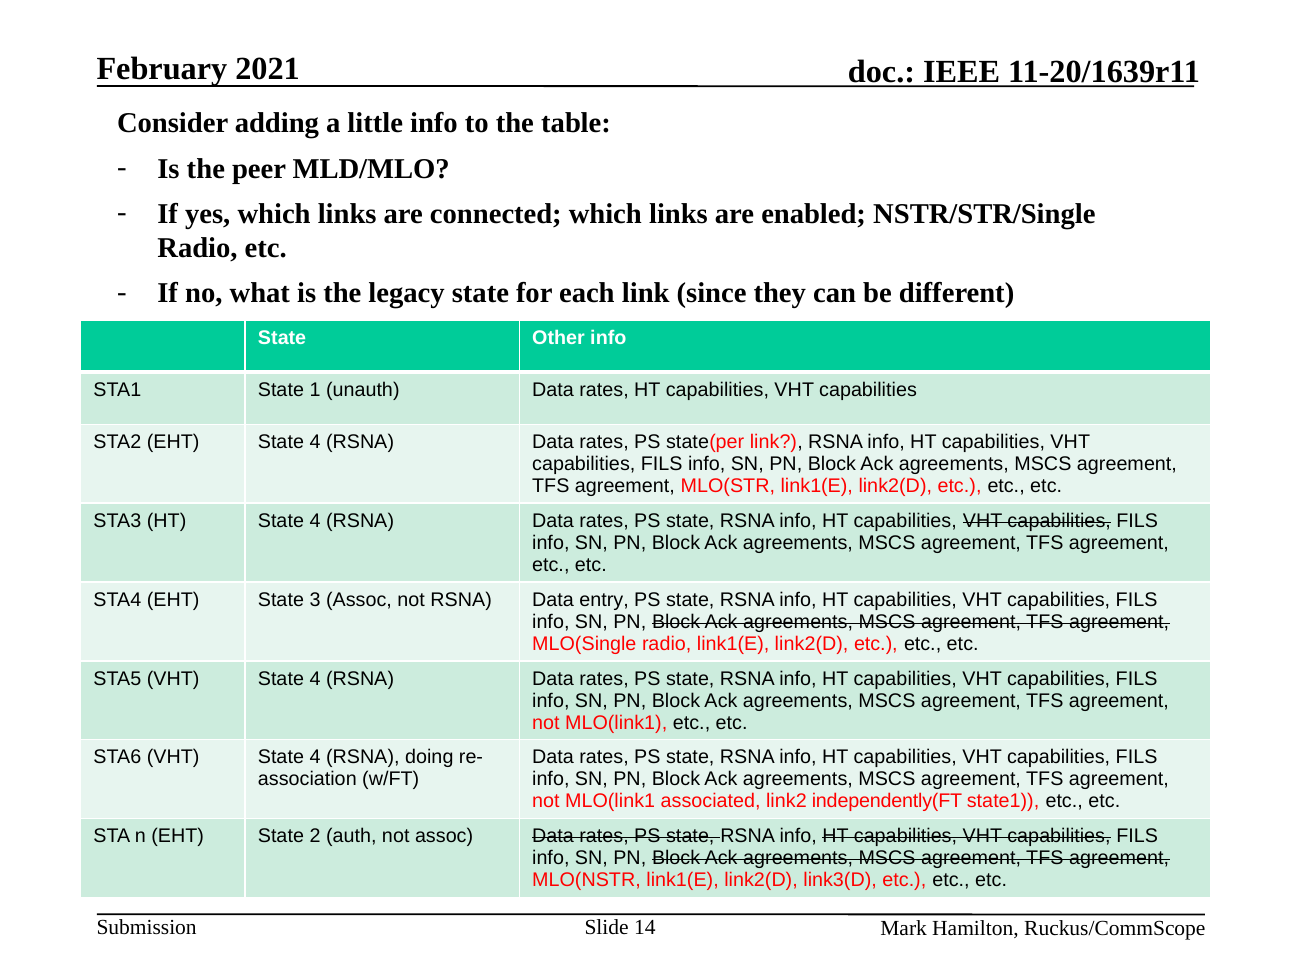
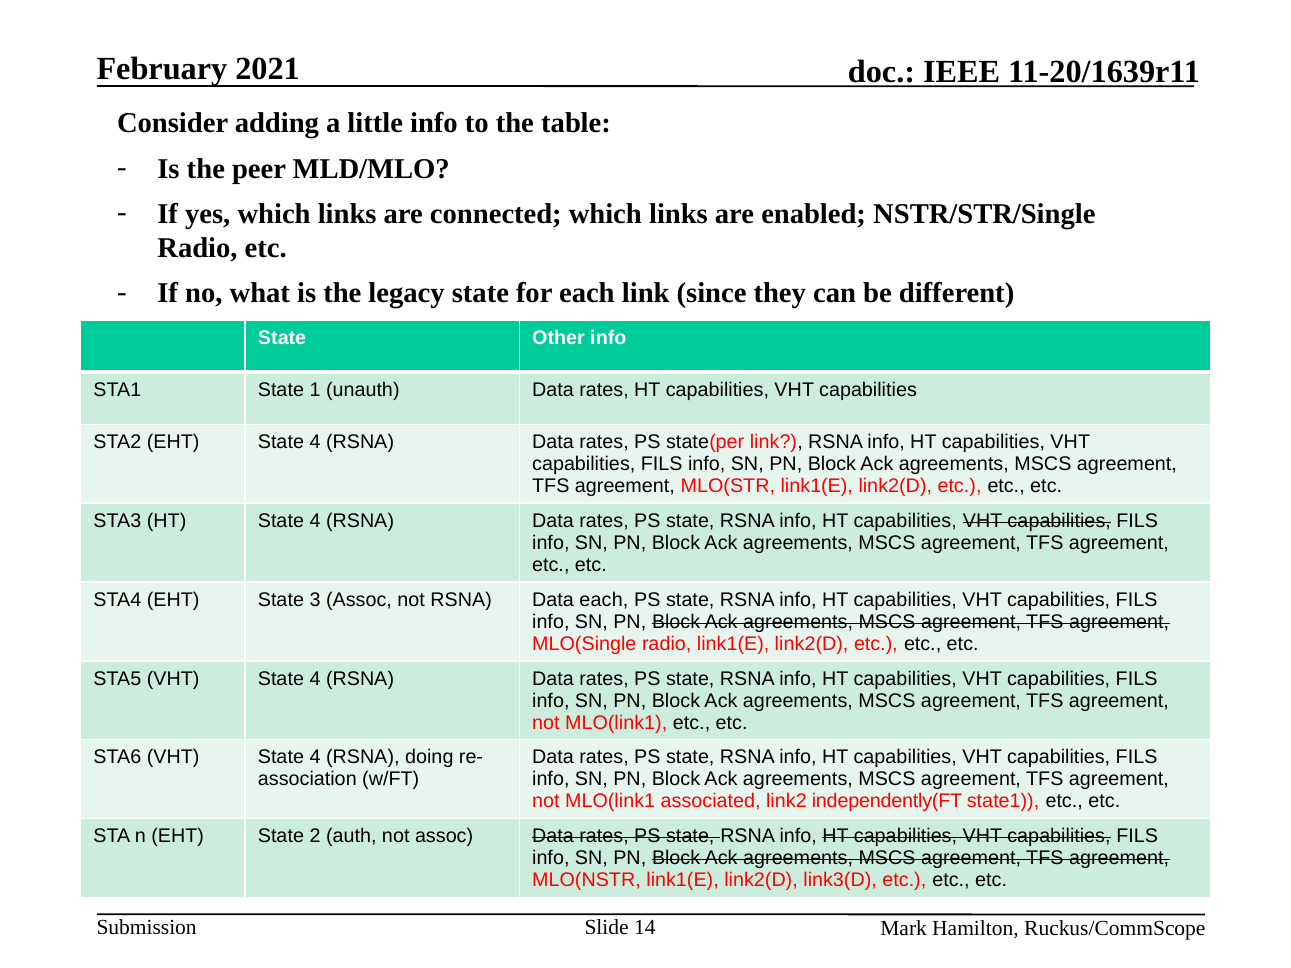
Data entry: entry -> each
